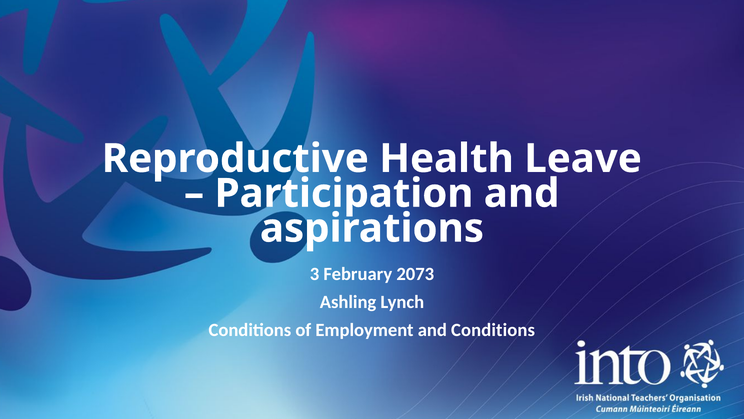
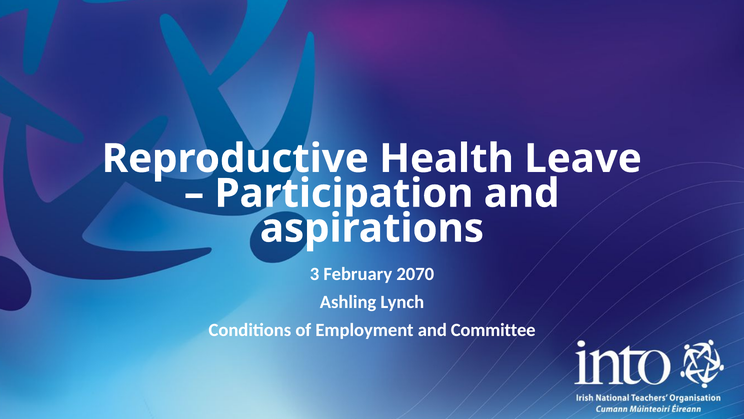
2073: 2073 -> 2070
and Conditions: Conditions -> Committee
